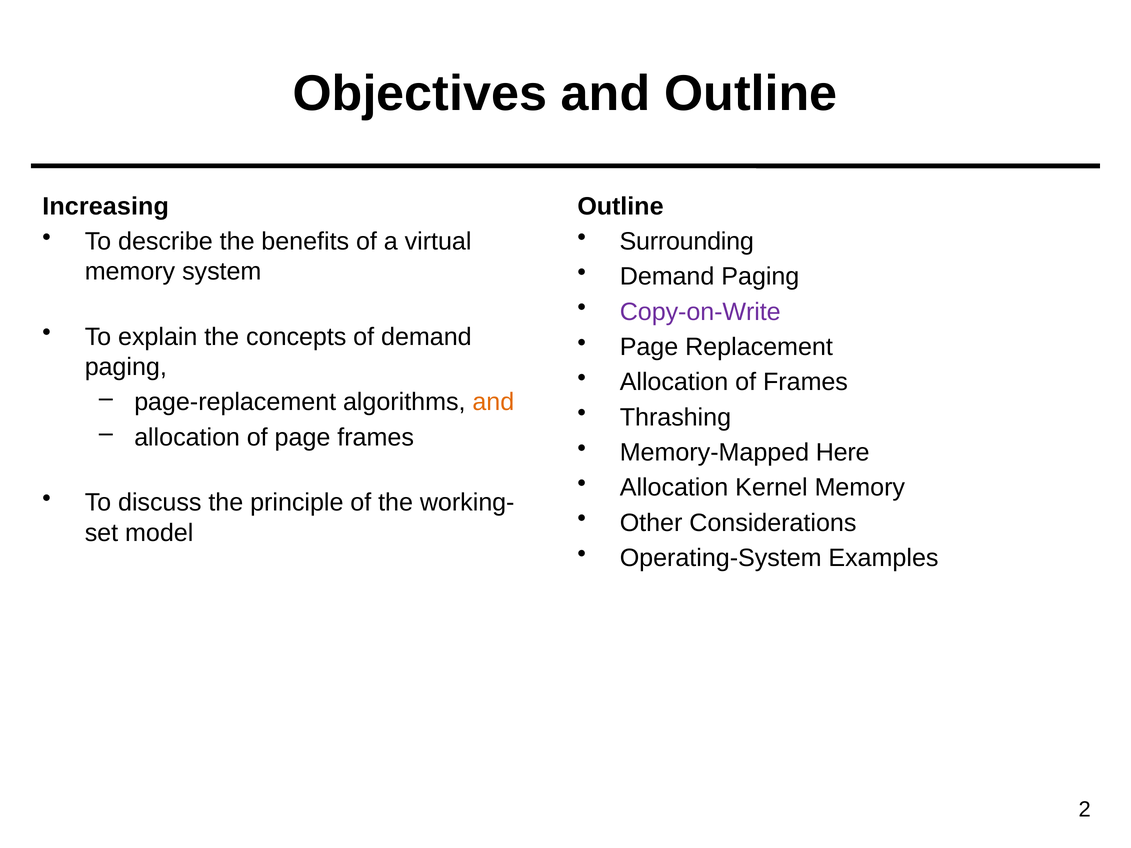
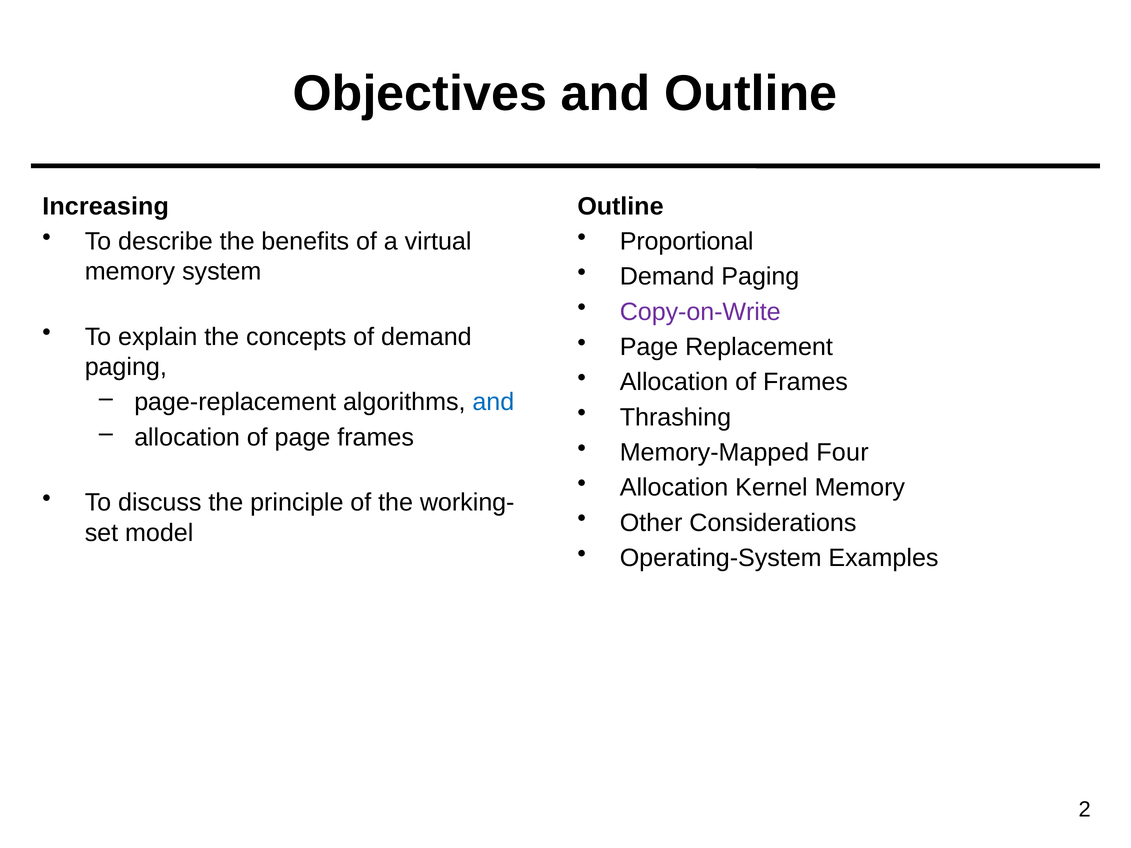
Surrounding: Surrounding -> Proportional
and at (493, 402) colour: orange -> blue
Here: Here -> Four
